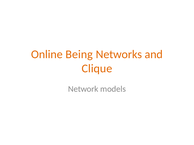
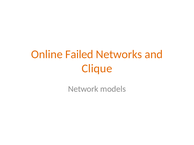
Being: Being -> Failed
